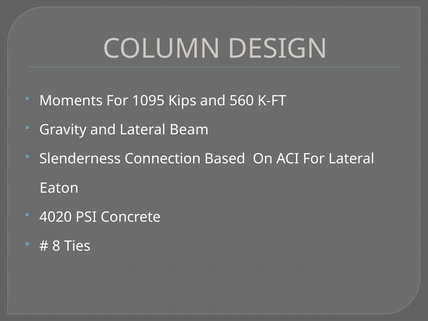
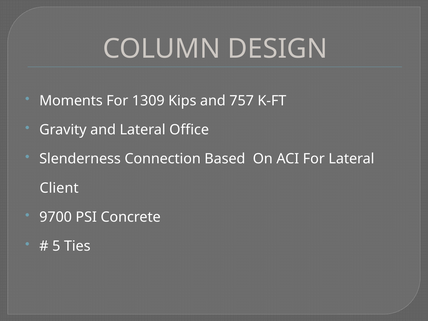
1095: 1095 -> 1309
560: 560 -> 757
Beam: Beam -> Office
Eaton: Eaton -> Client
4020: 4020 -> 9700
8: 8 -> 5
